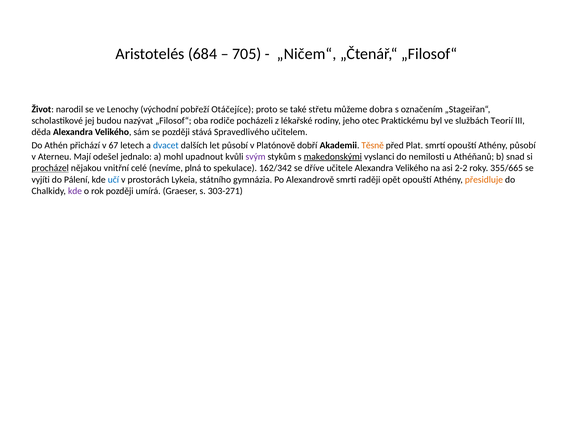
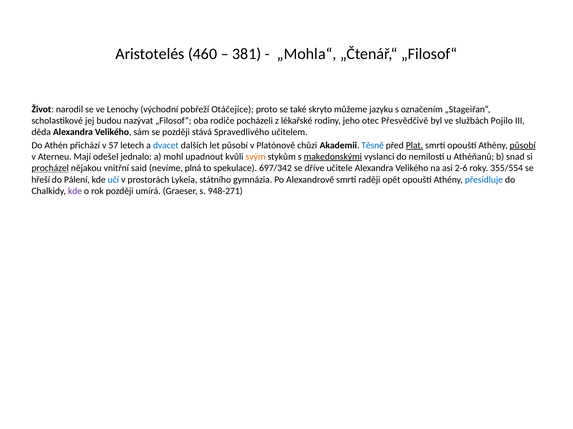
684: 684 -> 460
705: 705 -> 381
„Ničem“: „Ničem“ -> „Mohla“
střetu: střetu -> skryto
dobra: dobra -> jazyku
Praktickému: Praktickému -> Přesvědčivě
Teorií: Teorií -> Pojilo
67: 67 -> 57
dobří: dobří -> chůzi
Těsně colour: orange -> blue
Plat underline: none -> present
působí at (523, 145) underline: none -> present
svým colour: purple -> orange
celé: celé -> said
162/342: 162/342 -> 697/342
2-2: 2-2 -> 2-6
355/665: 355/665 -> 355/554
vyjíti: vyjíti -> hřeší
přesidluje colour: orange -> blue
303-271: 303-271 -> 948-271
